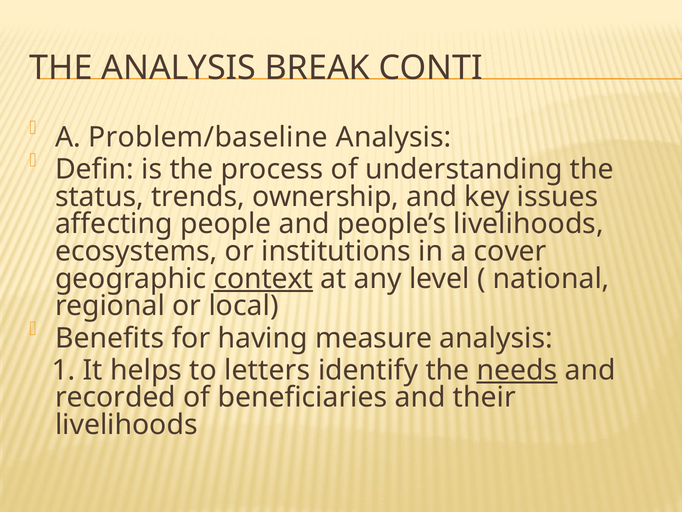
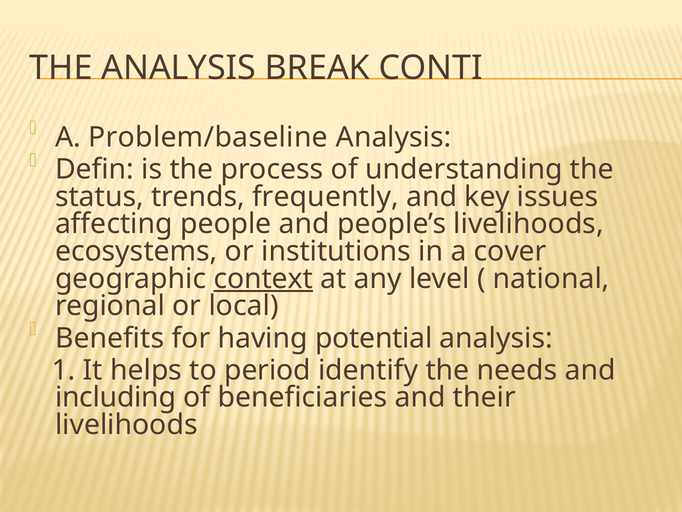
ownership: ownership -> frequently
measure: measure -> potential
letters: letters -> period
needs underline: present -> none
recorded: recorded -> including
